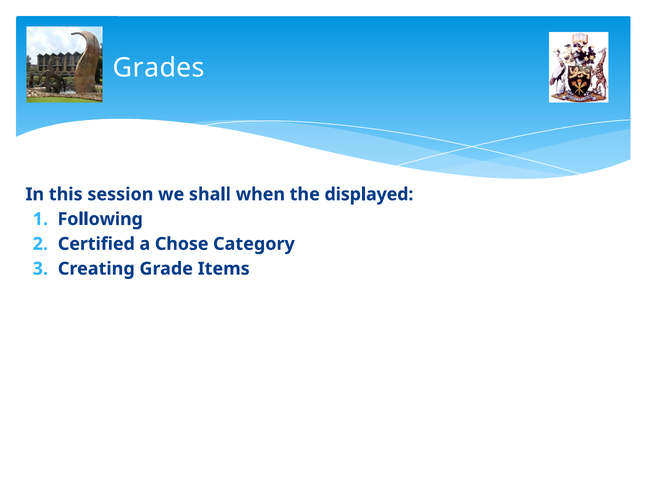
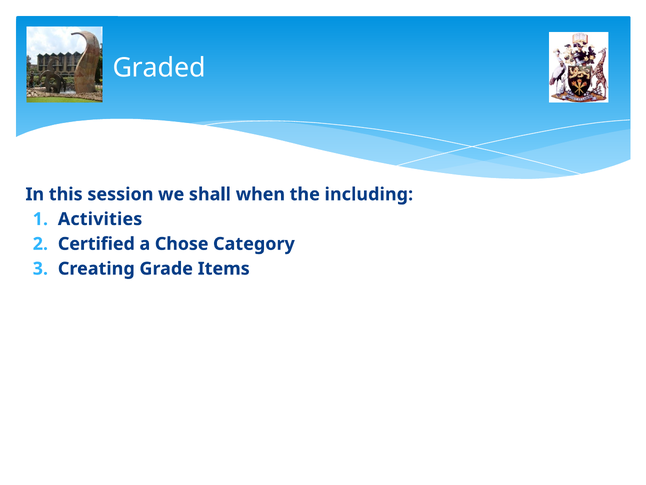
Grades: Grades -> Graded
displayed: displayed -> including
Following: Following -> Activities
